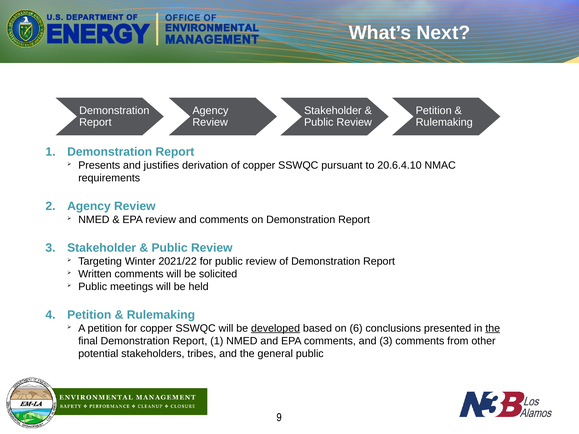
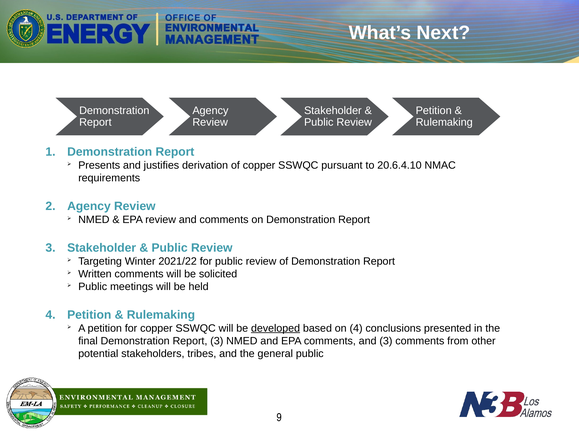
on 6: 6 -> 4
the at (493, 328) underline: present -> none
final Demonstration Report 1: 1 -> 3
